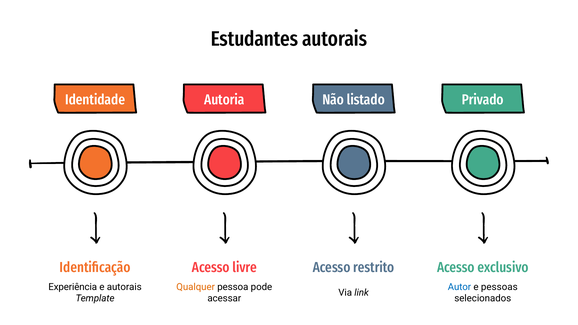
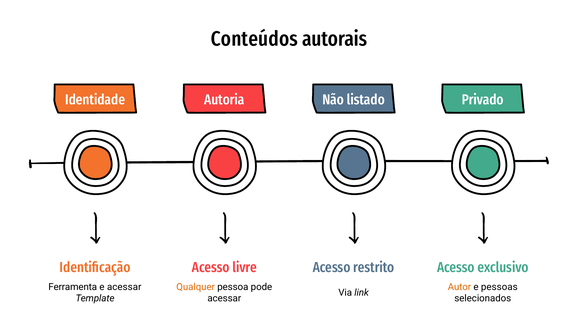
Estudantes: Estudantes -> Conteúdos
Experiência: Experiência -> Ferramenta
e autorais: autorais -> acessar
Autor colour: blue -> orange
